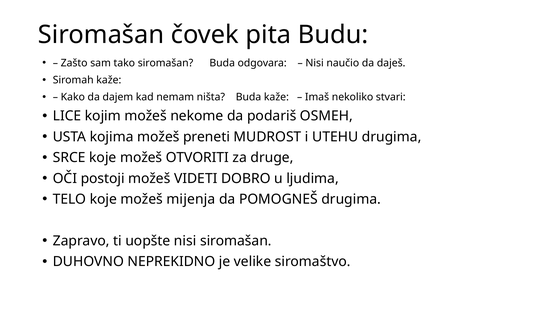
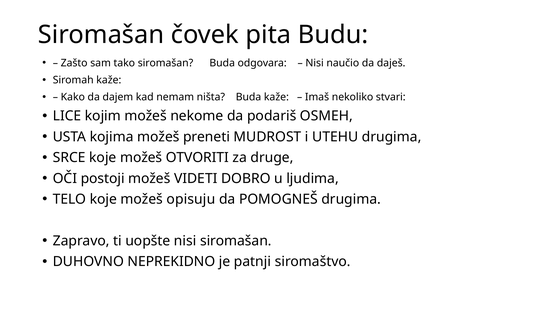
mijenja: mijenja -> opisuju
velike: velike -> patnji
